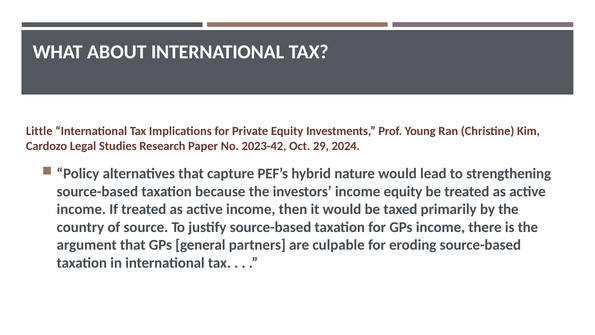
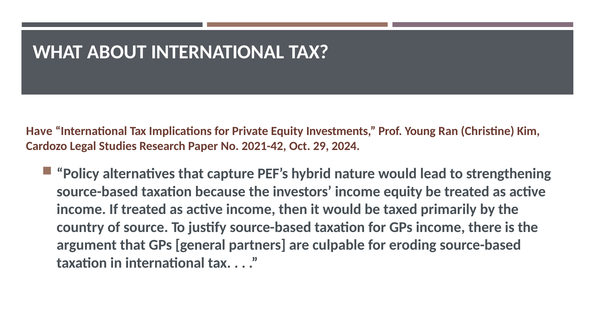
Little: Little -> Have
2023-42: 2023-42 -> 2021-42
